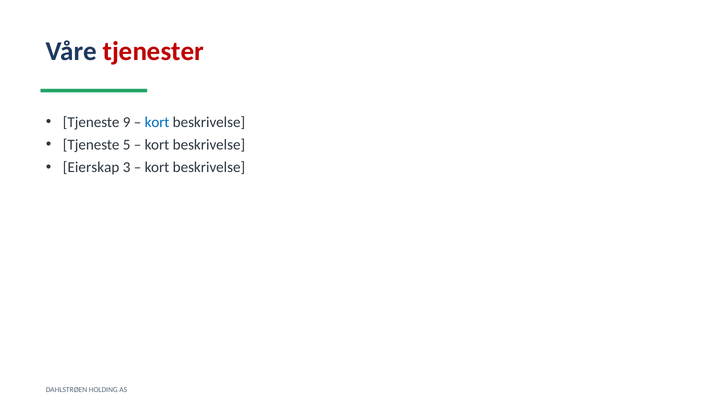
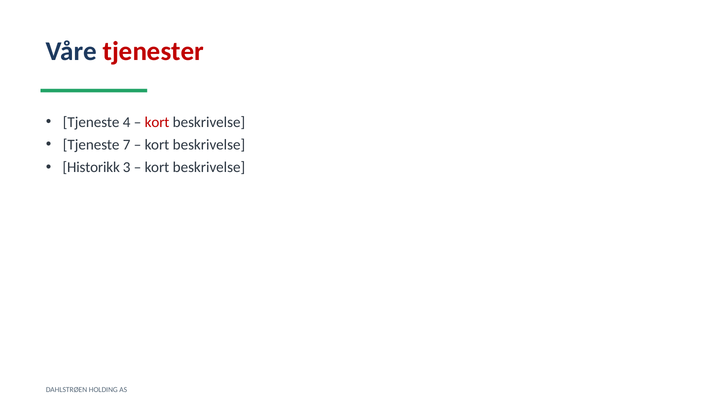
9: 9 -> 4
kort at (157, 122) colour: blue -> red
5: 5 -> 7
Eierskap: Eierskap -> Historikk
